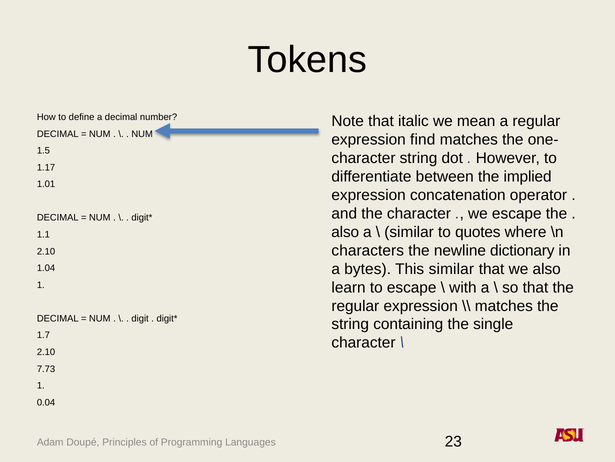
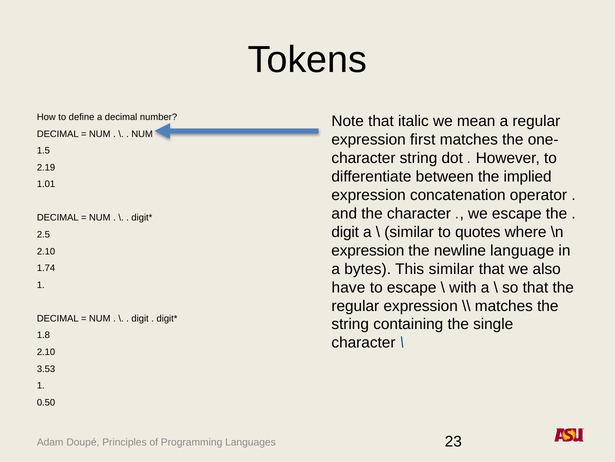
find: find -> first
1.17: 1.17 -> 2.19
also at (345, 232): also -> digit
1.1: 1.1 -> 2.5
characters at (368, 250): characters -> expression
dictionary: dictionary -> language
1.04: 1.04 -> 1.74
learn: learn -> have
1.7: 1.7 -> 1.8
7.73: 7.73 -> 3.53
0.04: 0.04 -> 0.50
